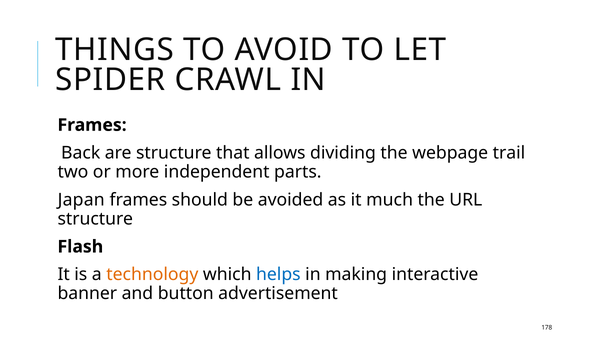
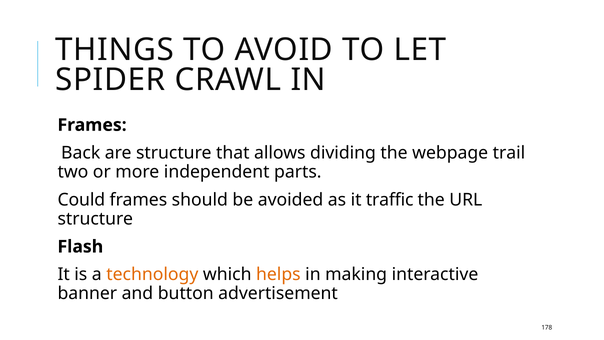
Japan: Japan -> Could
much: much -> traffic
helps colour: blue -> orange
